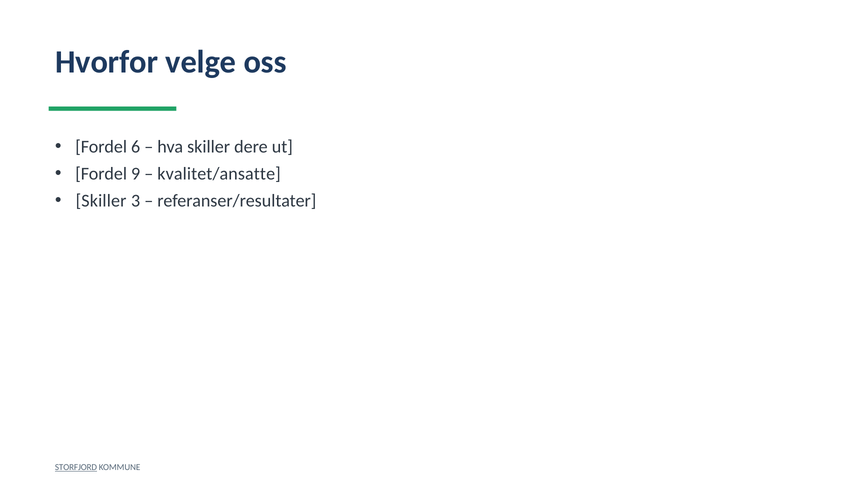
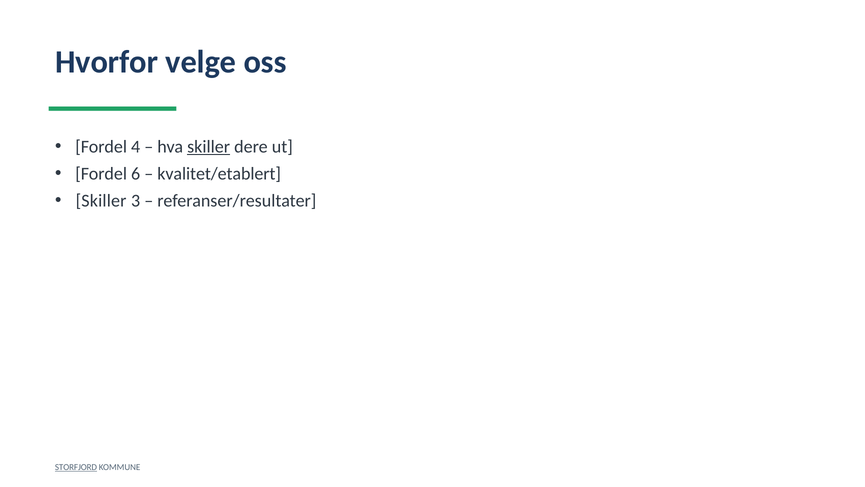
6: 6 -> 4
skiller at (209, 147) underline: none -> present
9: 9 -> 6
kvalitet/ansatte: kvalitet/ansatte -> kvalitet/etablert
